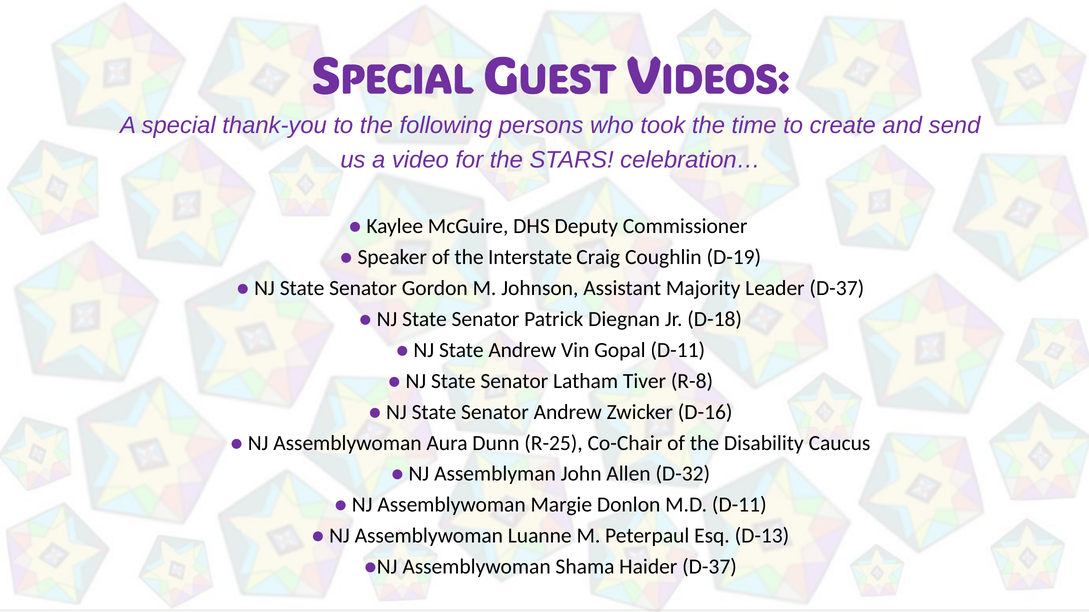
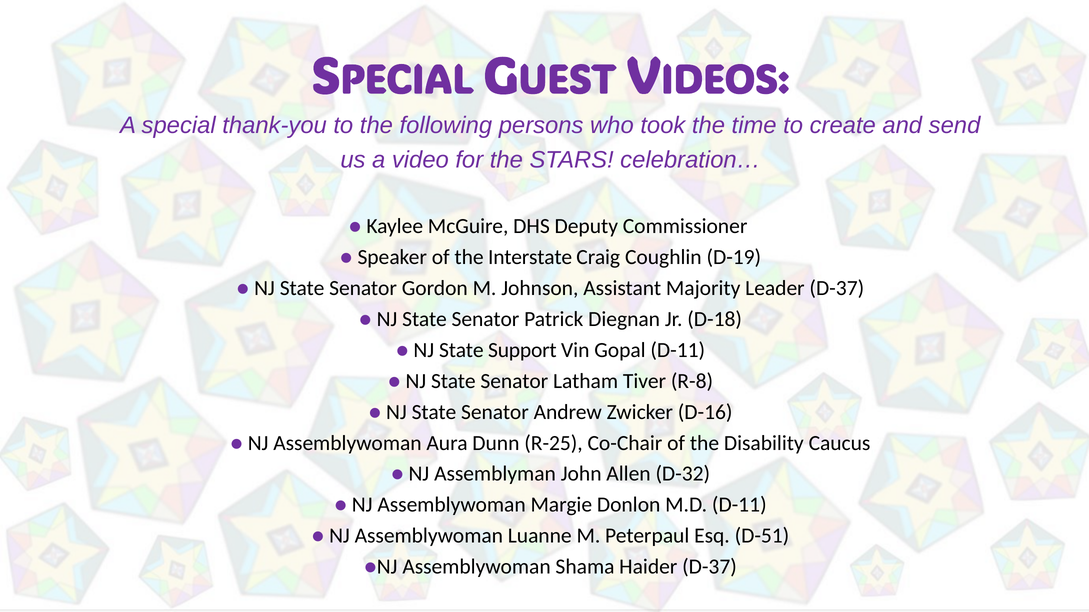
State Andrew: Andrew -> Support
D-13: D-13 -> D-51
